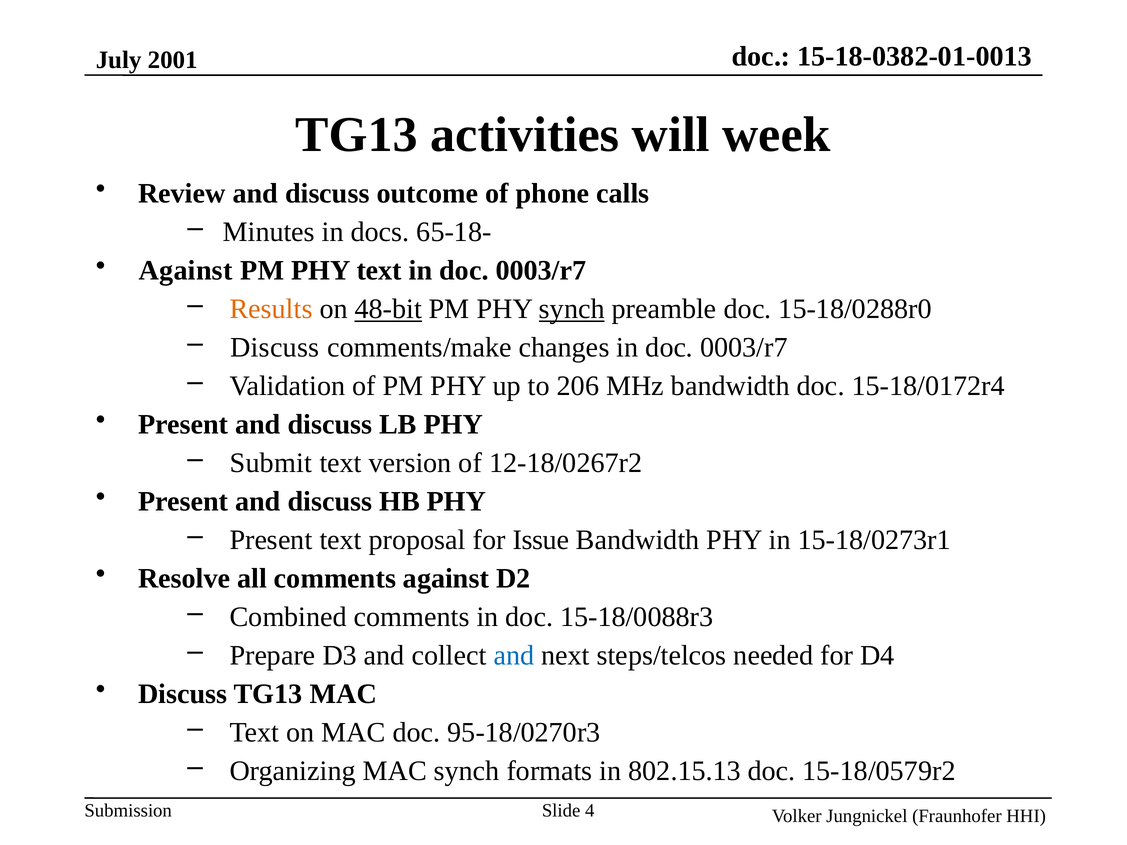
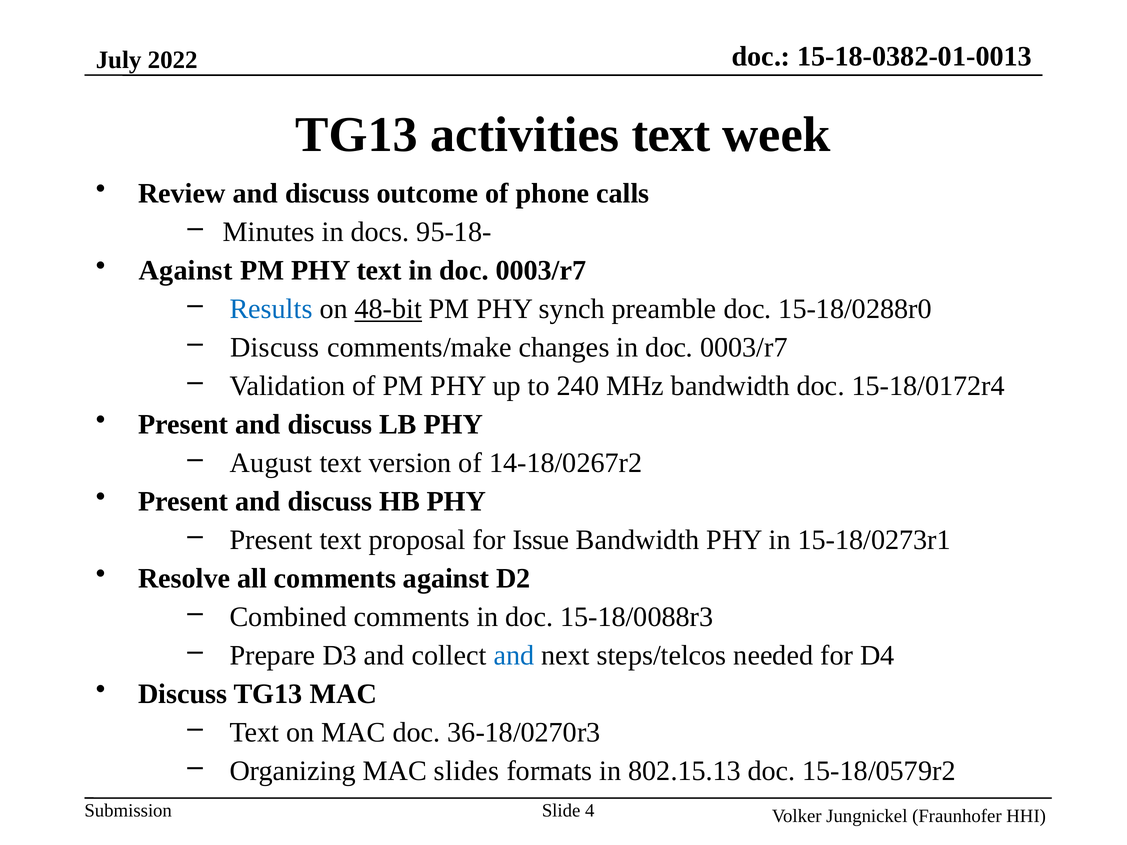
2001: 2001 -> 2022
activities will: will -> text
65-18-: 65-18- -> 95-18-
Results colour: orange -> blue
synch at (572, 309) underline: present -> none
206: 206 -> 240
Submit: Submit -> August
12-18/0267r2: 12-18/0267r2 -> 14-18/0267r2
95-18/0270r3: 95-18/0270r3 -> 36-18/0270r3
MAC synch: synch -> slides
